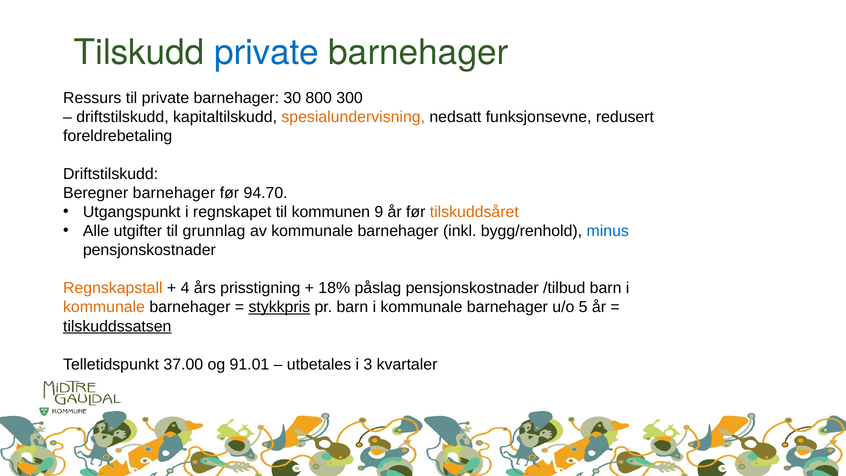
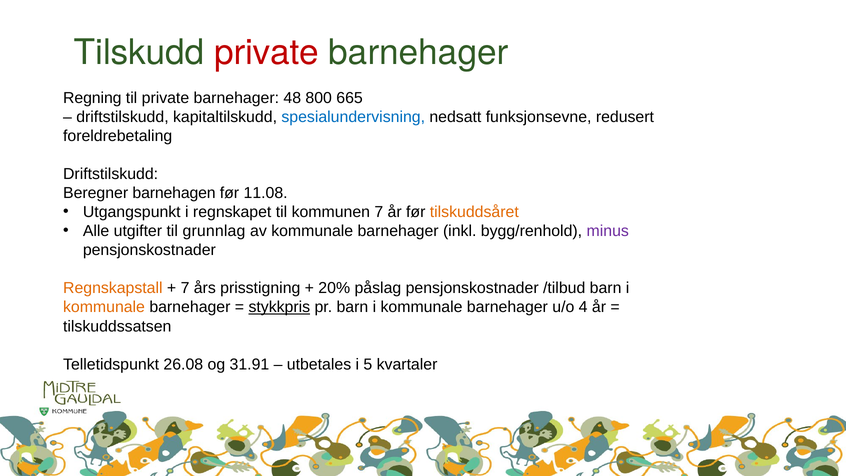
private at (267, 53) colour: blue -> red
Ressurs: Ressurs -> Regning
30: 30 -> 48
300: 300 -> 665
spesialundervisning colour: orange -> blue
Beregner barnehager: barnehager -> barnehagen
94.70: 94.70 -> 11.08
kommunen 9: 9 -> 7
minus colour: blue -> purple
4 at (185, 288): 4 -> 7
18%: 18% -> 20%
5: 5 -> 4
tilskuddssatsen underline: present -> none
37.00: 37.00 -> 26.08
91.01: 91.01 -> 31.91
3: 3 -> 5
